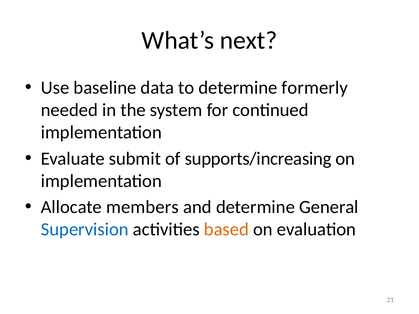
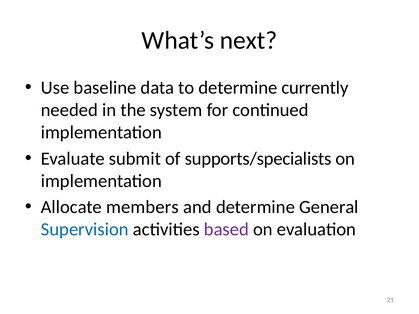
formerly: formerly -> currently
supports/increasing: supports/increasing -> supports/specialists
based colour: orange -> purple
